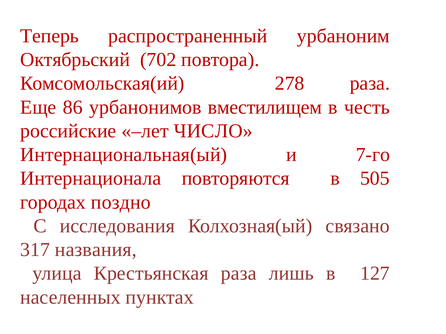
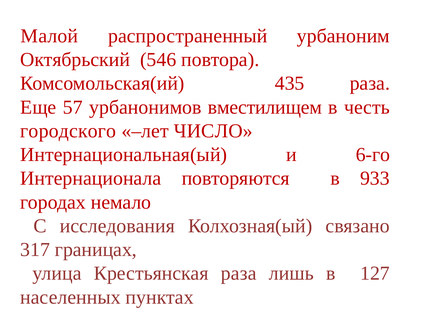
Теперь: Теперь -> Малой
702: 702 -> 546
278: 278 -> 435
86: 86 -> 57
российские: российские -> городского
7-го: 7-го -> 6-го
505: 505 -> 933
поздно: поздно -> немало
названия: названия -> границах
